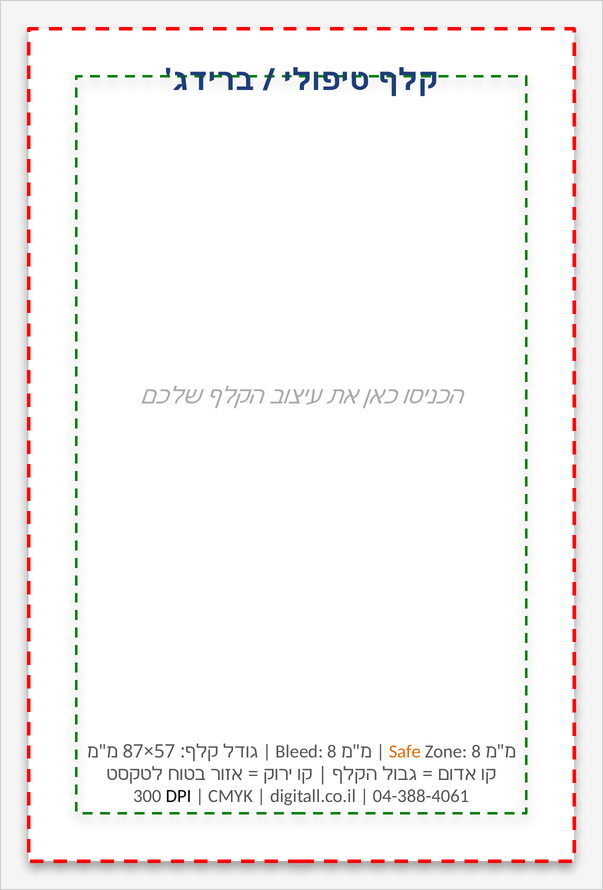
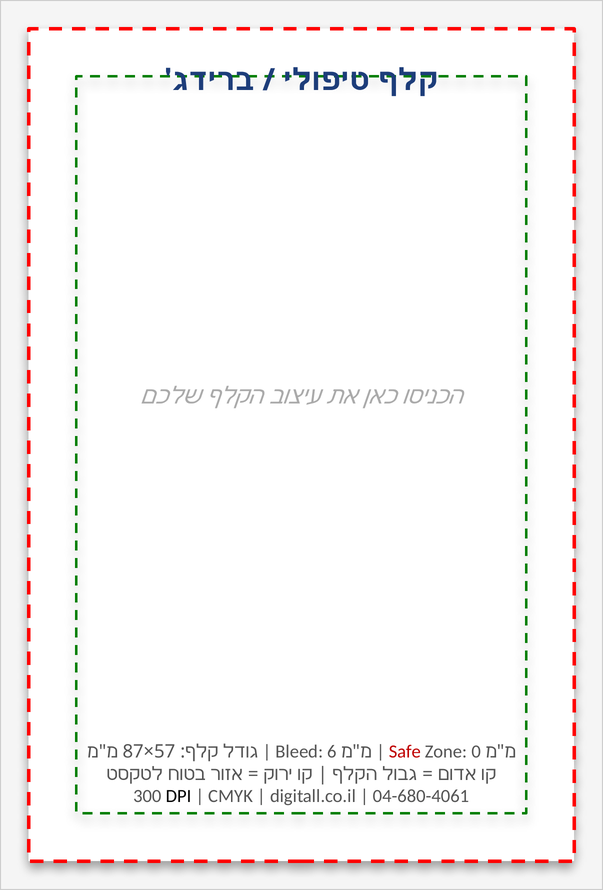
Bleed 8: 8 -> 6
Safe colour: orange -> red
Zone 8: 8 -> 0
04-388-4061: 04-388-4061 -> 04-680-4061
